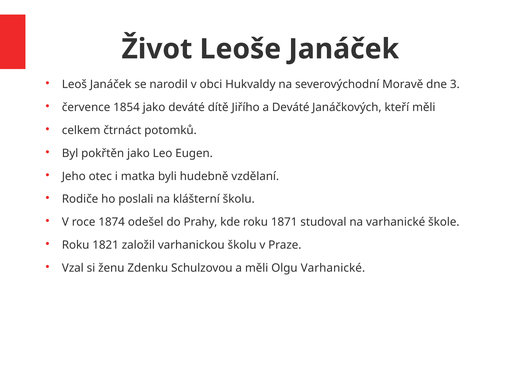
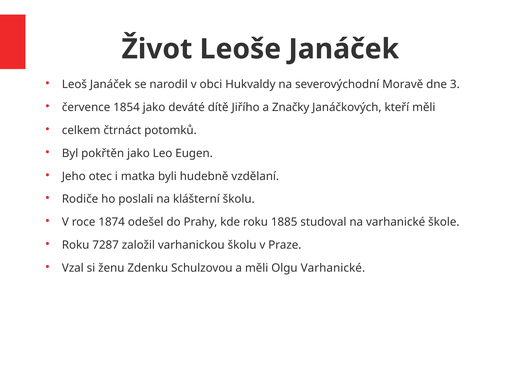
a Deváté: Deváté -> Značky
1871: 1871 -> 1885
1821: 1821 -> 7287
